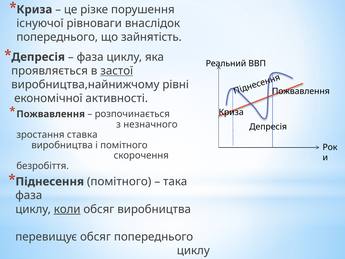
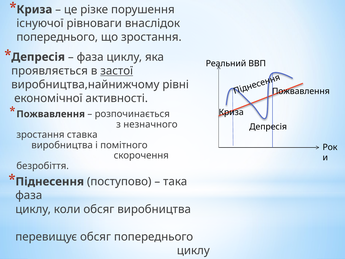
що зайнятість: зайнятість -> зростання
Піднесення помітного: помітного -> поступово
коли underline: present -> none
